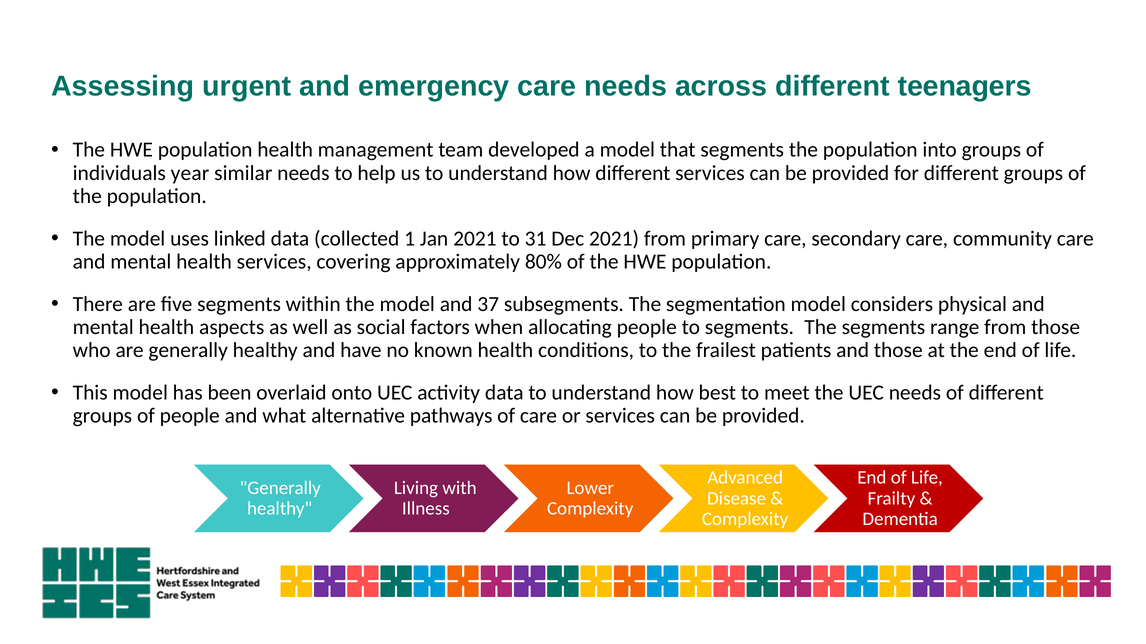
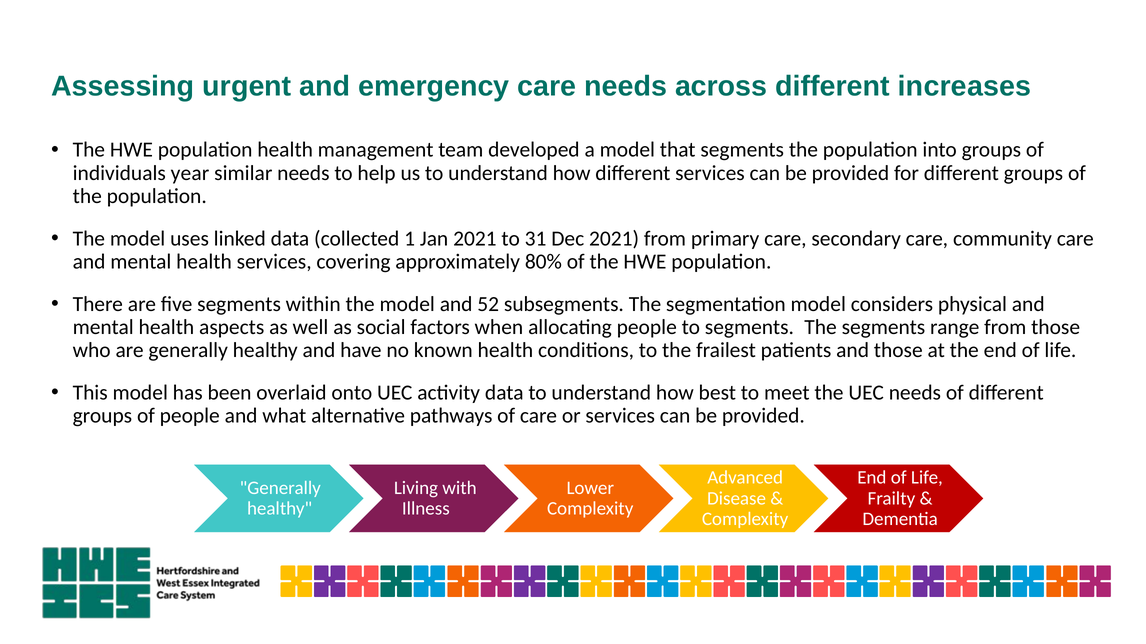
teenagers: teenagers -> increases
37: 37 -> 52
